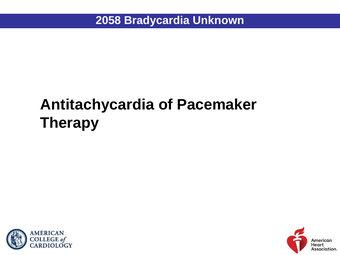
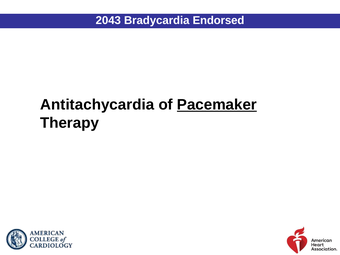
2058: 2058 -> 2043
Unknown: Unknown -> Endorsed
Pacemaker underline: none -> present
